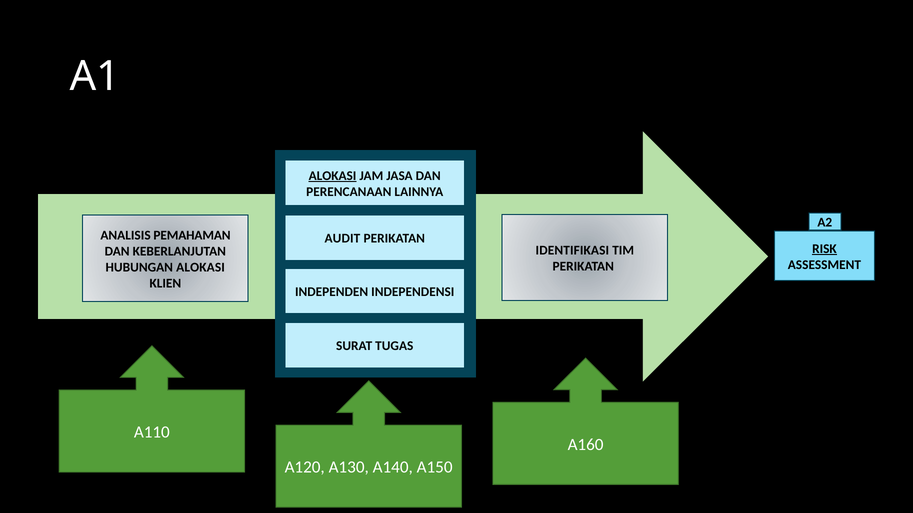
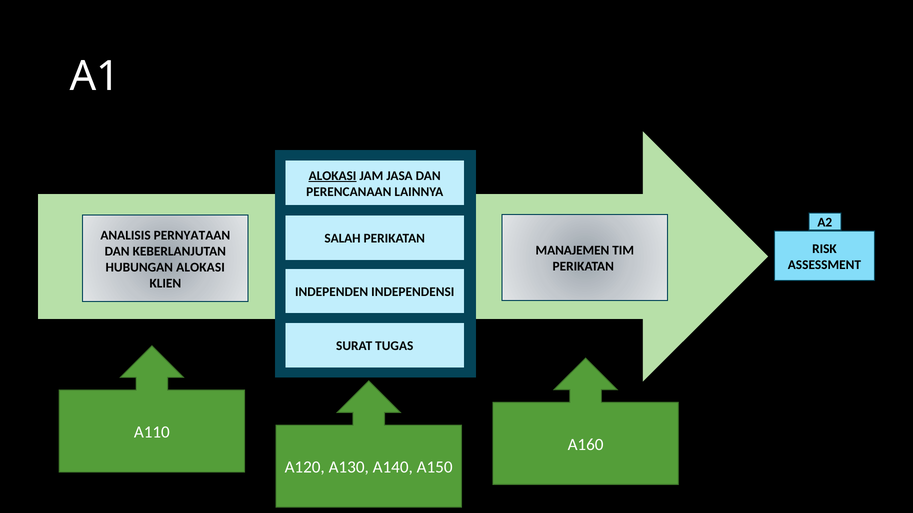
PEMAHAMAN: PEMAHAMAN -> PERNYATAAN
AUDIT: AUDIT -> SALAH
RISK underline: present -> none
IDENTIFIKASI: IDENTIFIKASI -> MANAJEMEN
